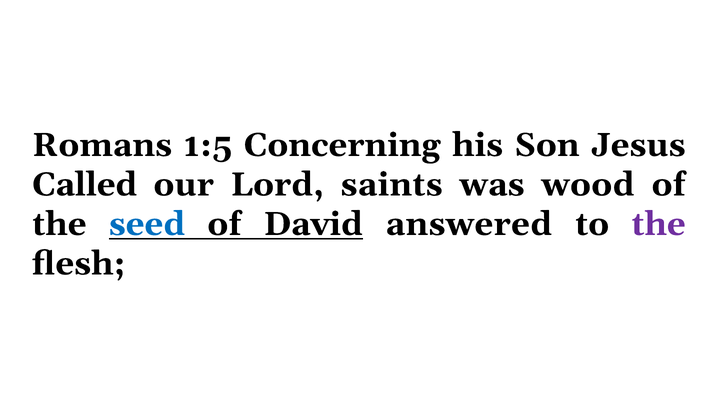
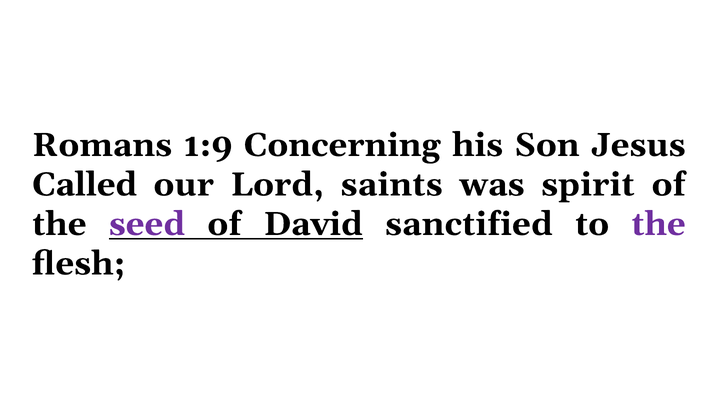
1:5: 1:5 -> 1:9
wood: wood -> spirit
seed colour: blue -> purple
answered: answered -> sanctified
